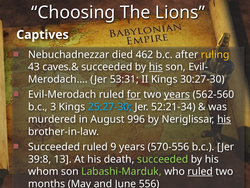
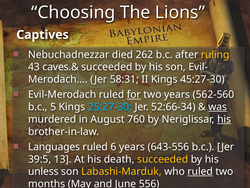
462: 462 -> 262
his at (156, 67) underline: present -> none
53:31: 53:31 -> 58:31
30:27-30: 30:27-30 -> 45:27-30
years at (177, 94) underline: present -> none
3: 3 -> 5
52:21-34: 52:21-34 -> 52:66-34
was underline: none -> present
996: 996 -> 760
Succeeded at (54, 146): Succeeded -> Languages
9: 9 -> 6
570-556: 570-556 -> 643-556
39:8: 39:8 -> 39:5
succeeded at (163, 159) colour: light green -> yellow
whom: whom -> unless
Labashi-Marduk colour: light green -> yellow
